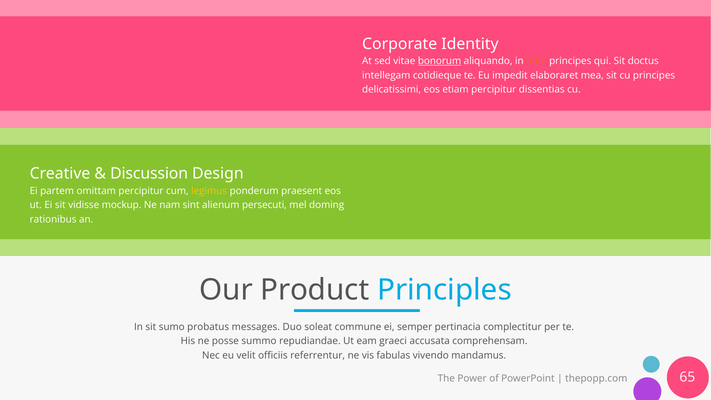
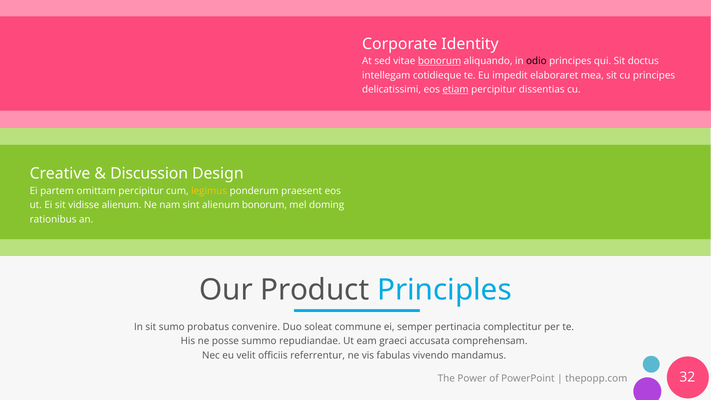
odio colour: orange -> black
etiam underline: none -> present
vidisse mockup: mockup -> alienum
alienum persecuti: persecuti -> bonorum
messages: messages -> convenire
65: 65 -> 32
